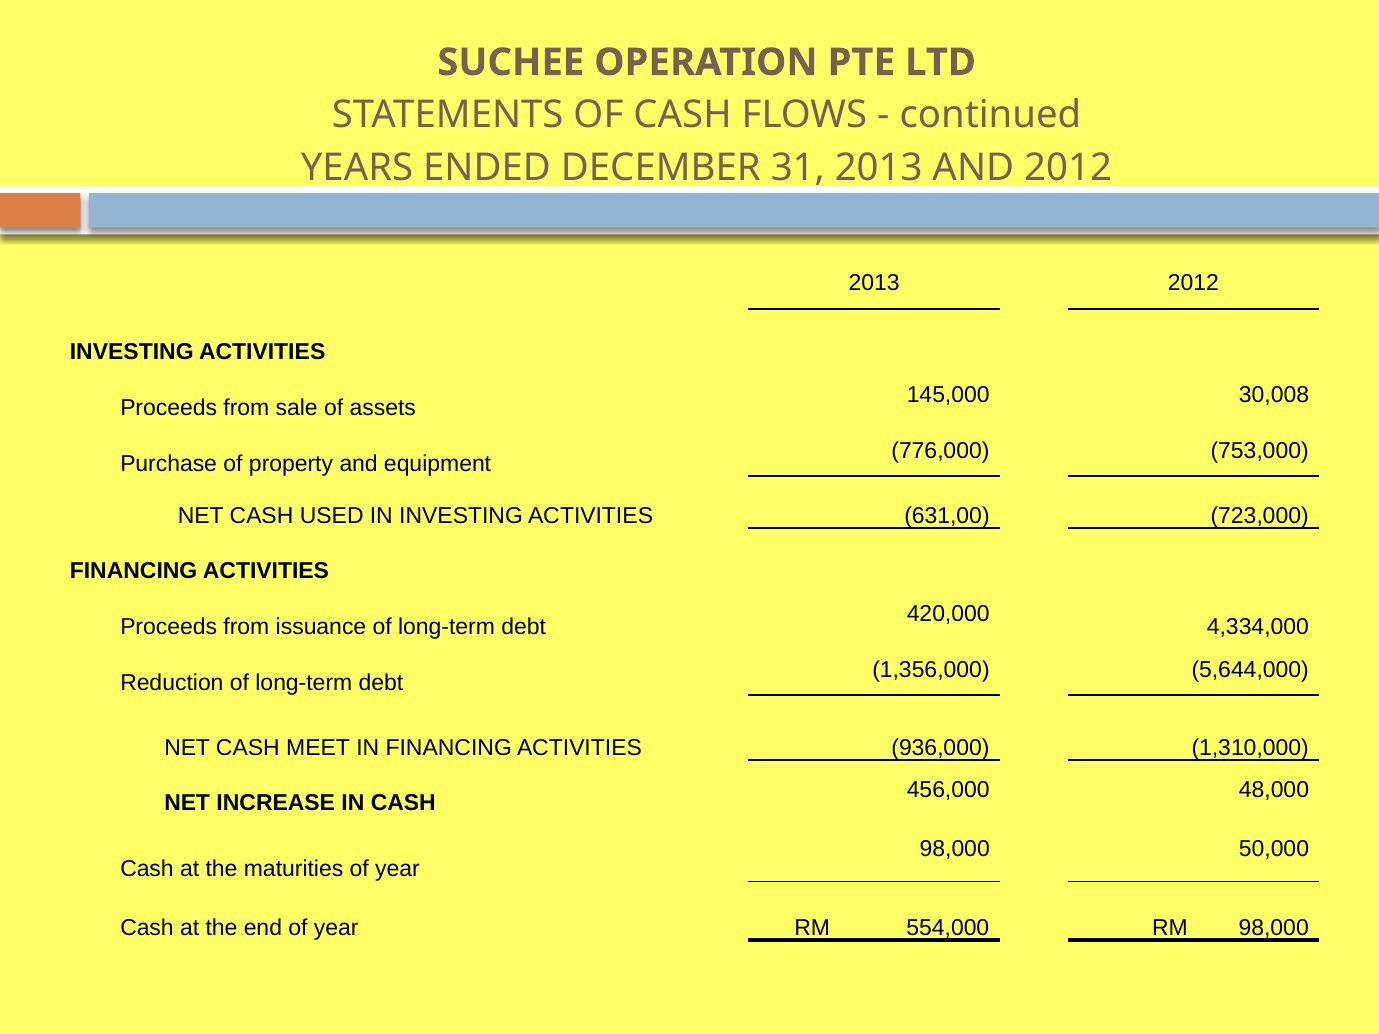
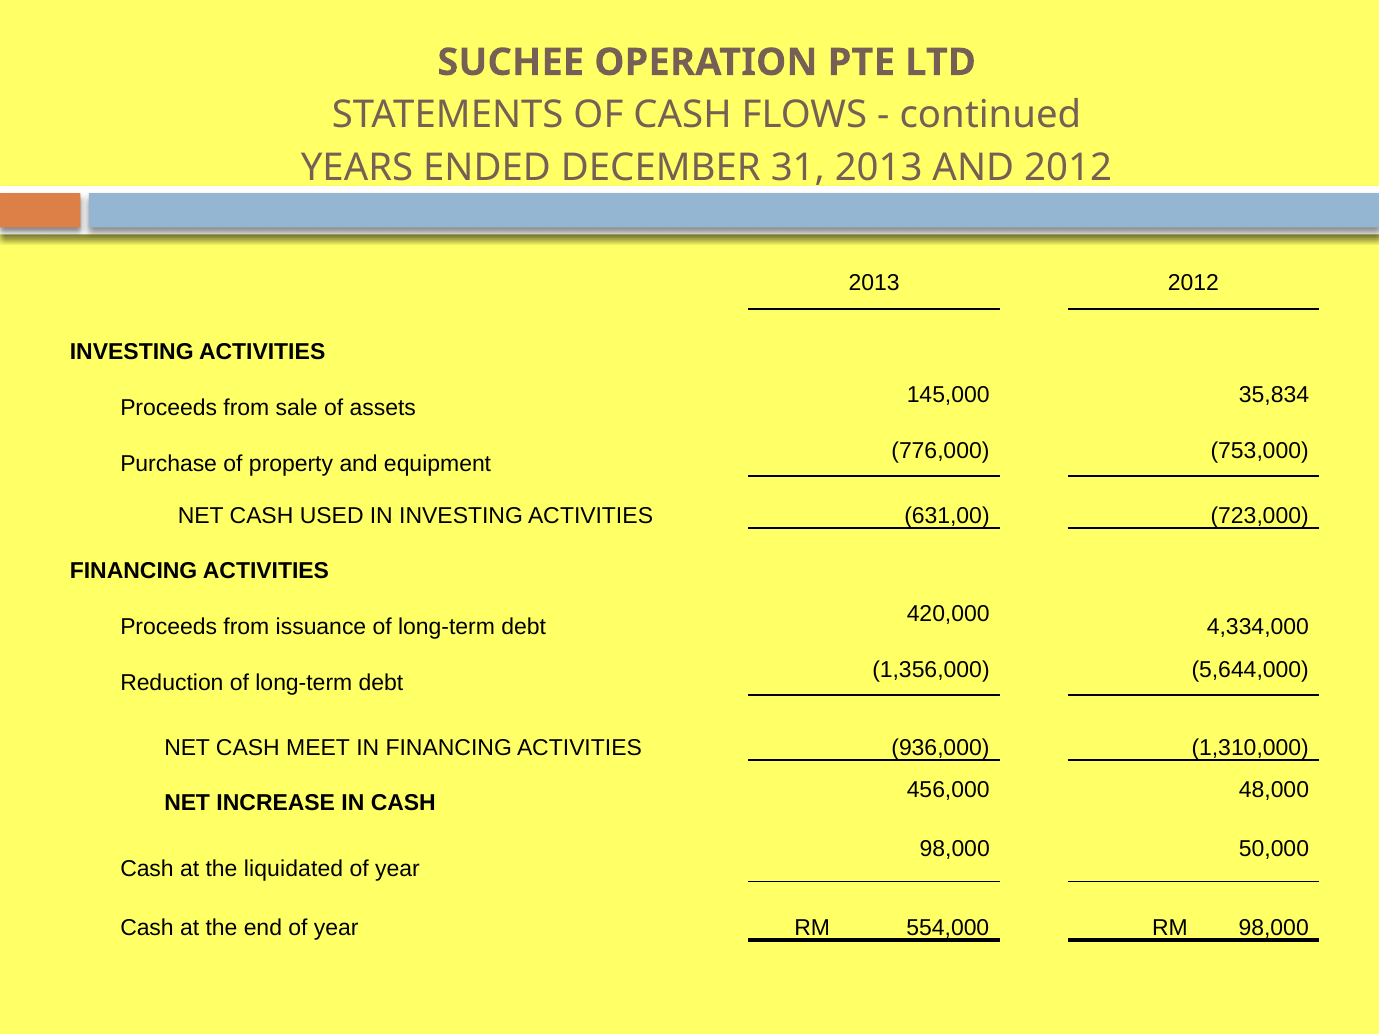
30,008: 30,008 -> 35,834
maturities: maturities -> liquidated
